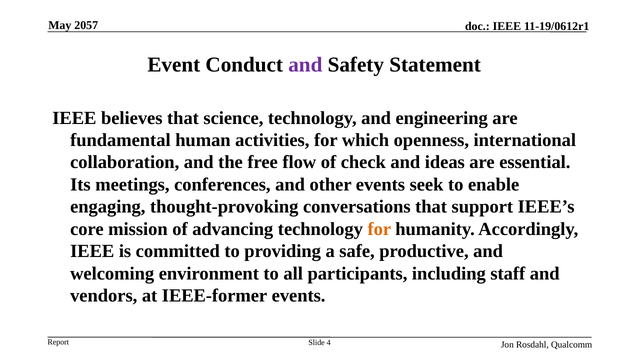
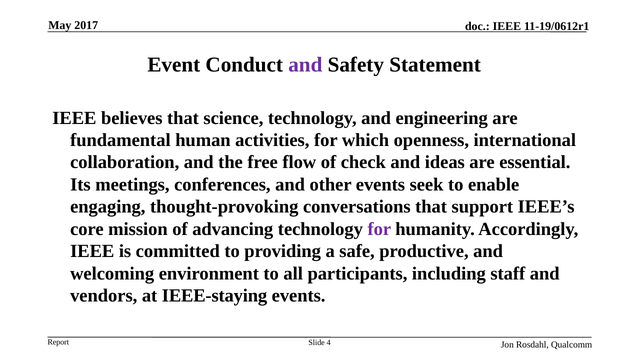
2057: 2057 -> 2017
for at (379, 229) colour: orange -> purple
IEEE-former: IEEE-former -> IEEE-staying
